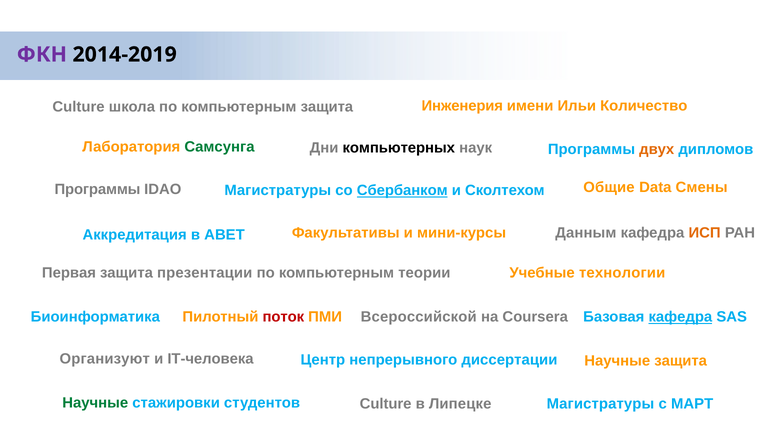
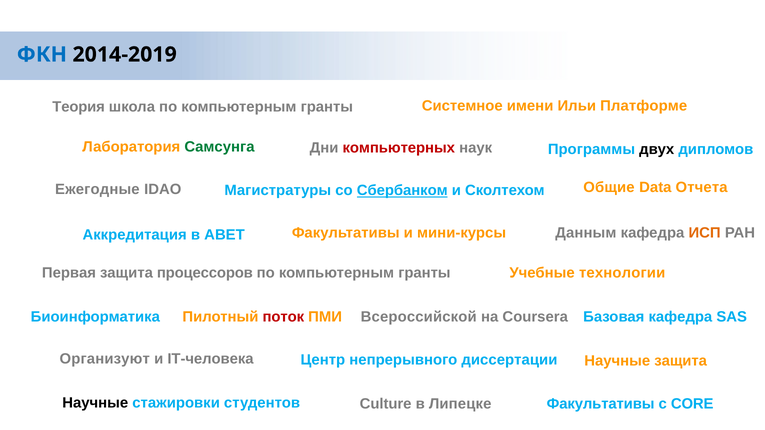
ФКН colour: purple -> blue
Инженерия: Инженерия -> Системное
Количество: Количество -> Платформе
Culture at (79, 107): Culture -> Теория
школа по компьютерным защита: защита -> гранты
компьютерных colour: black -> red
двух colour: orange -> black
Смены: Смены -> Отчета
Программы at (98, 189): Программы -> Ежегодные
презентации: презентации -> процессоров
теории at (424, 273): теории -> гранты
кафедра at (680, 317) underline: present -> none
Научные at (95, 403) colour: green -> black
Магистратуры at (600, 404): Магистратуры -> Факультативы
МАРТ: МАРТ -> CORE
